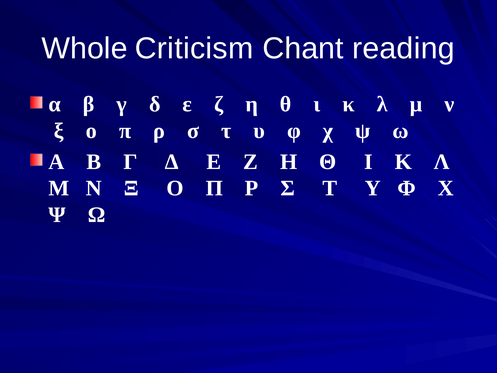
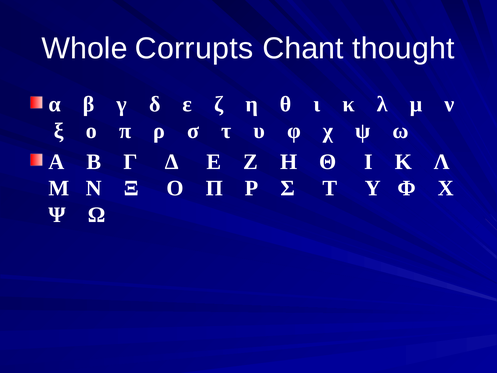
Criticism: Criticism -> Corrupts
reading: reading -> thought
